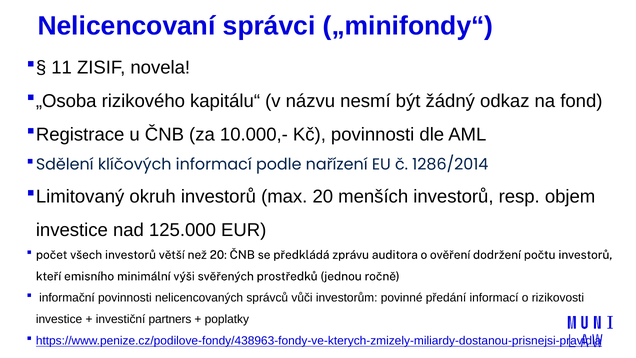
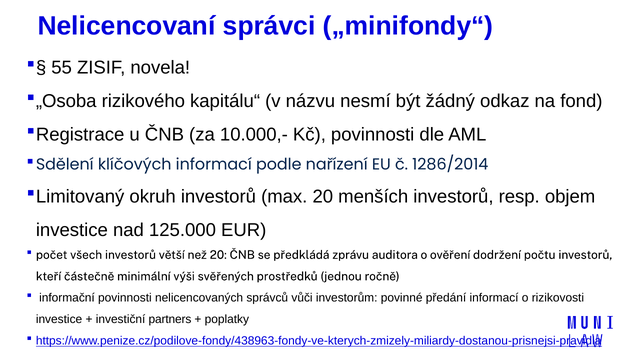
11: 11 -> 55
emisního: emisního -> částečně
